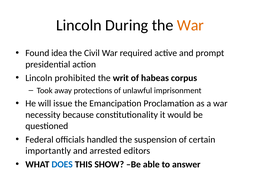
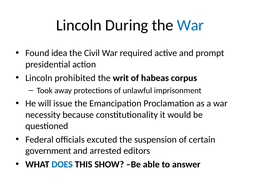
War at (190, 25) colour: orange -> blue
handled: handled -> excuted
importantly: importantly -> government
